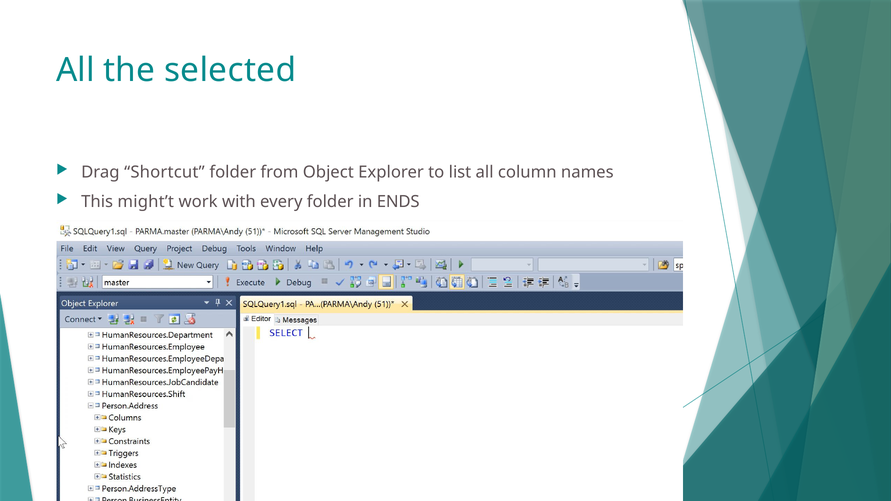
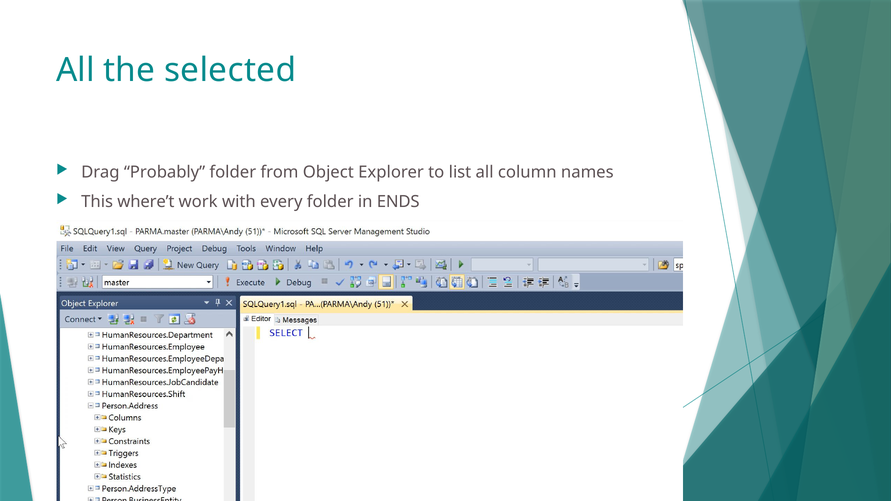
Shortcut: Shortcut -> Probably
might’t: might’t -> where’t
